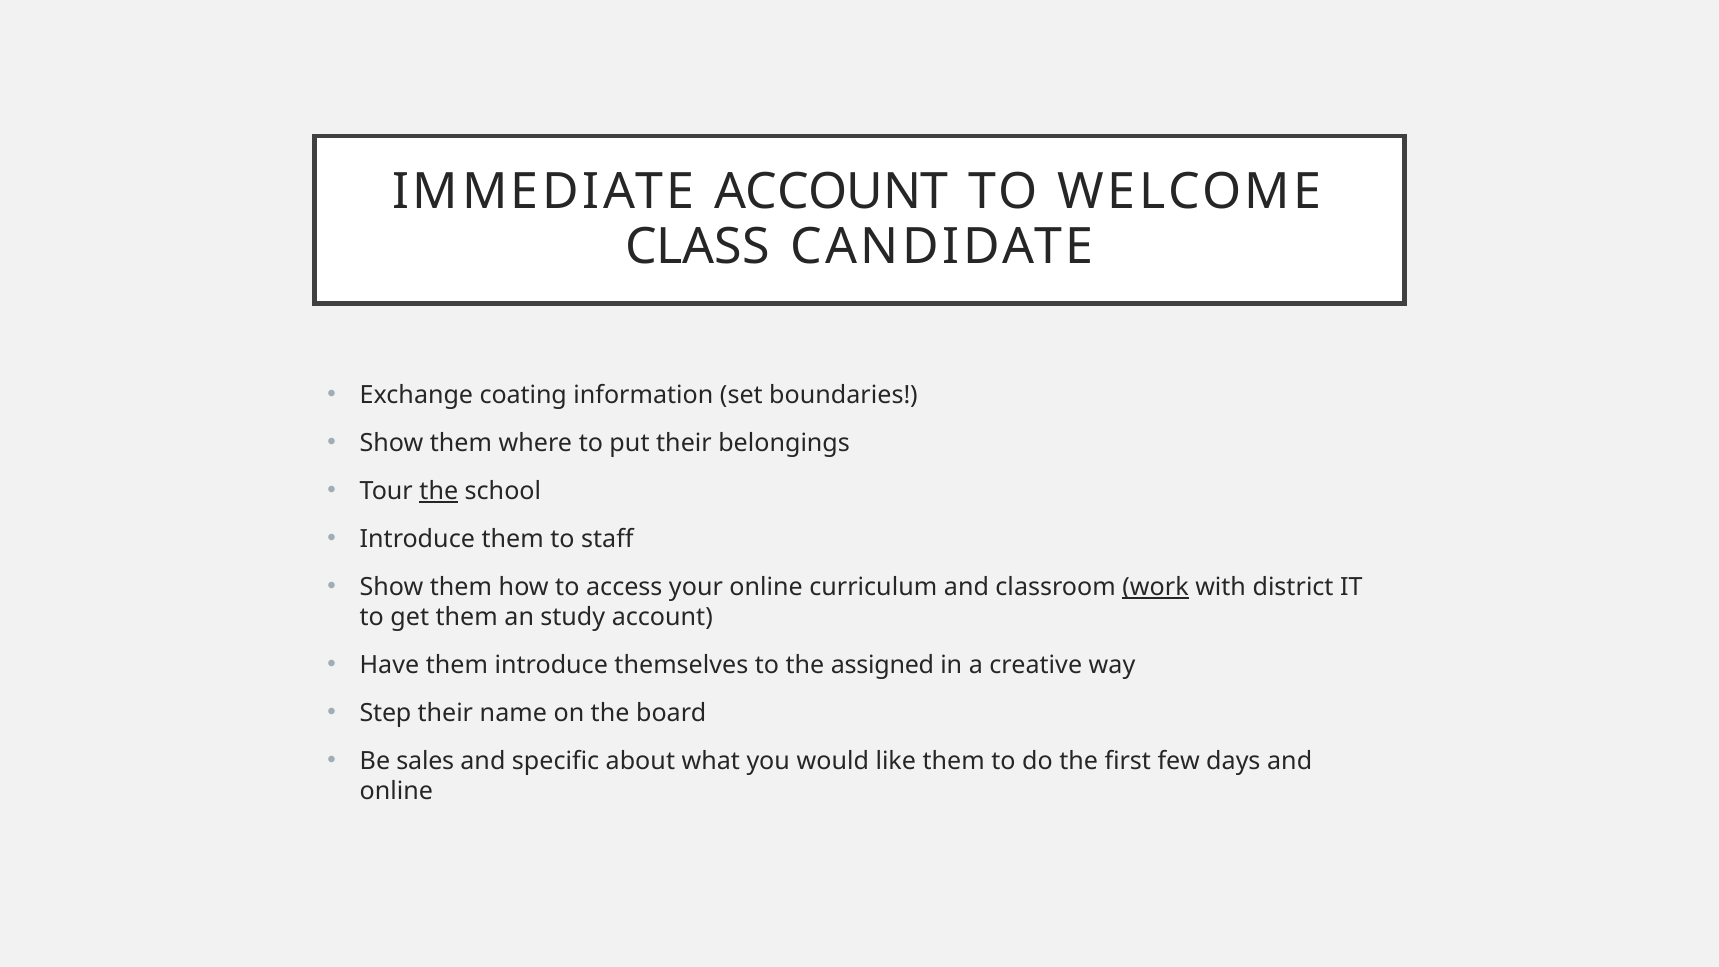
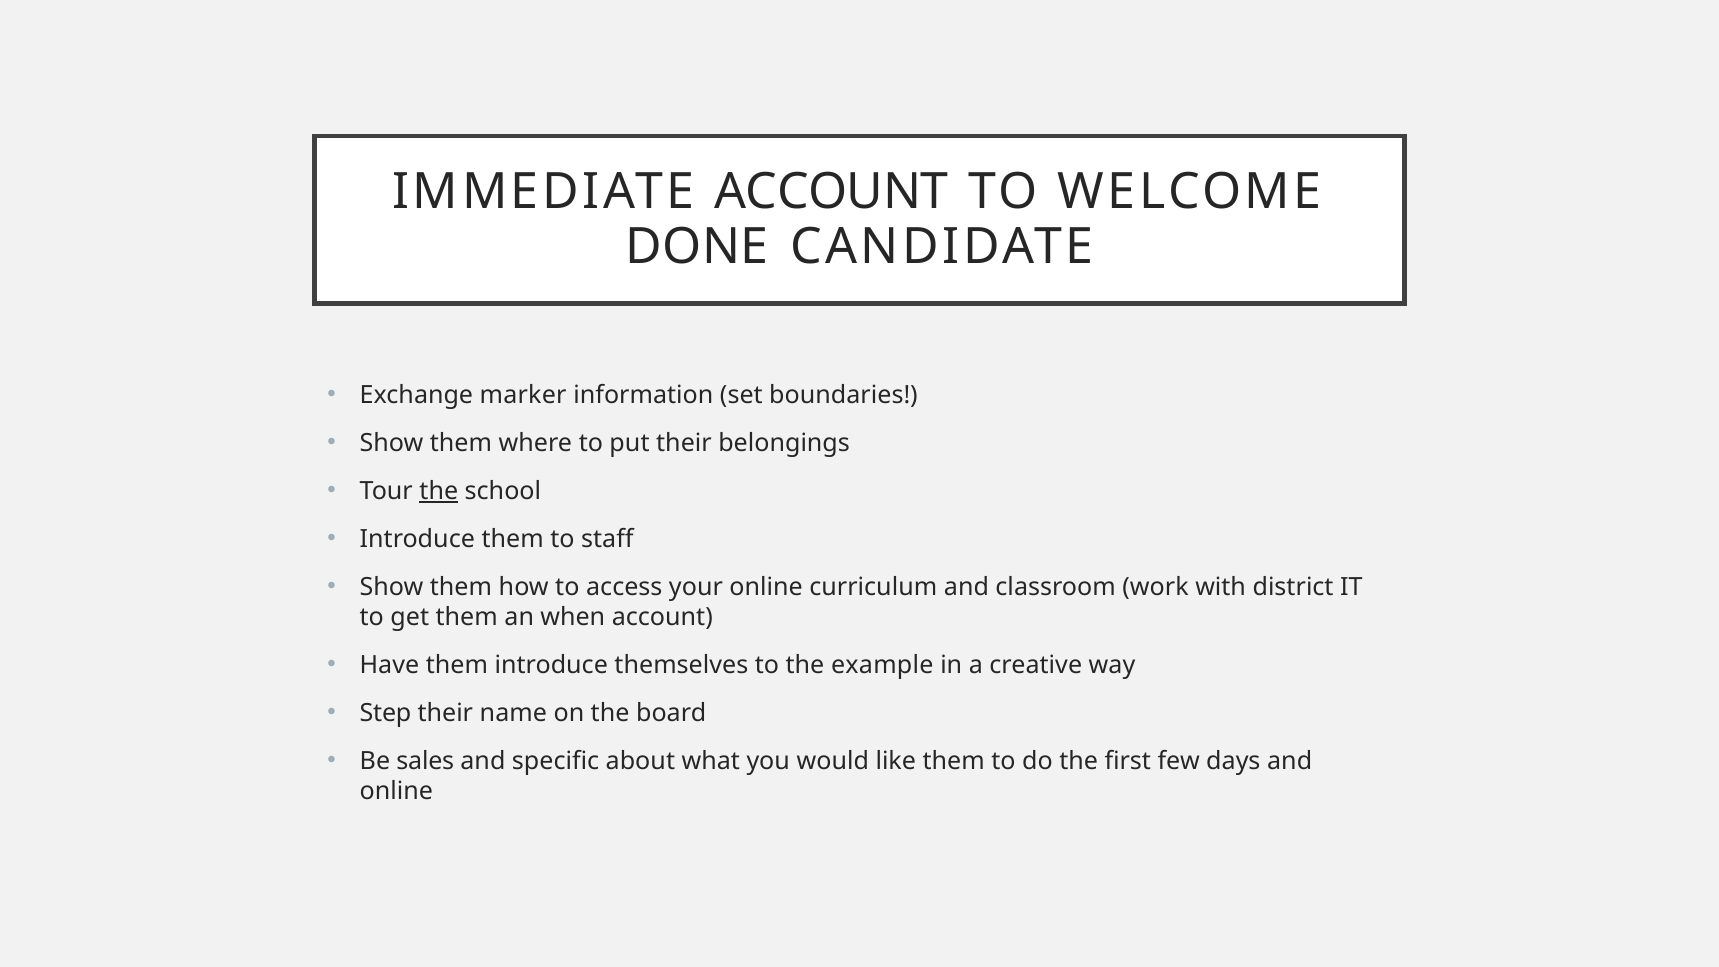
CLASS: CLASS -> DONE
coating: coating -> marker
work underline: present -> none
study: study -> when
assigned: assigned -> example
